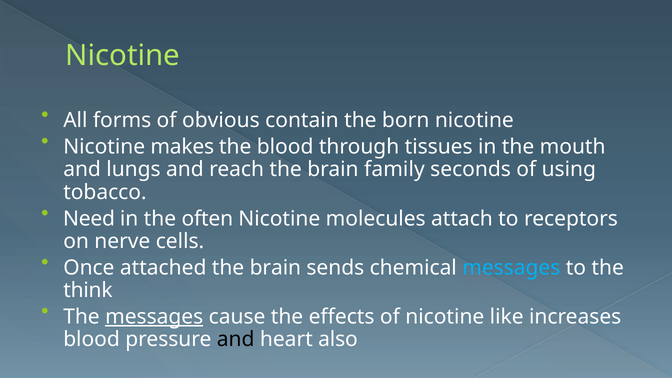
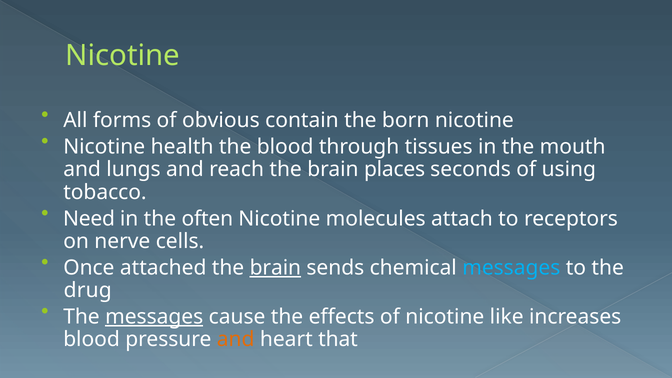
makes: makes -> health
family: family -> places
brain at (275, 268) underline: none -> present
think: think -> drug
and at (236, 340) colour: black -> orange
also: also -> that
